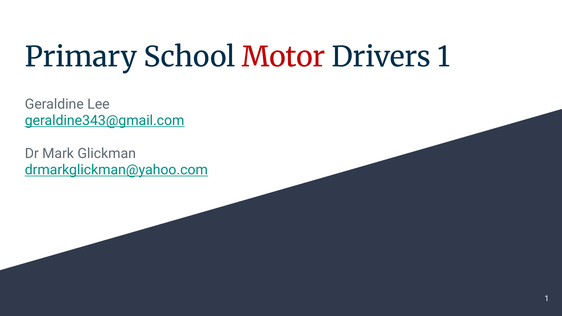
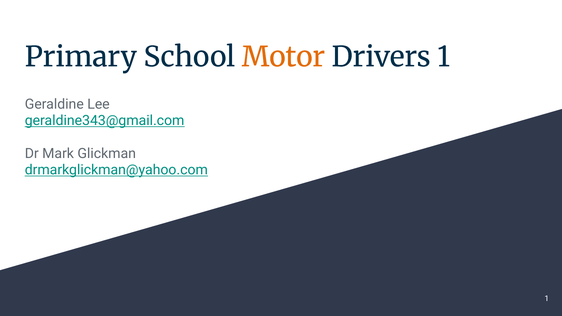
Motor colour: red -> orange
